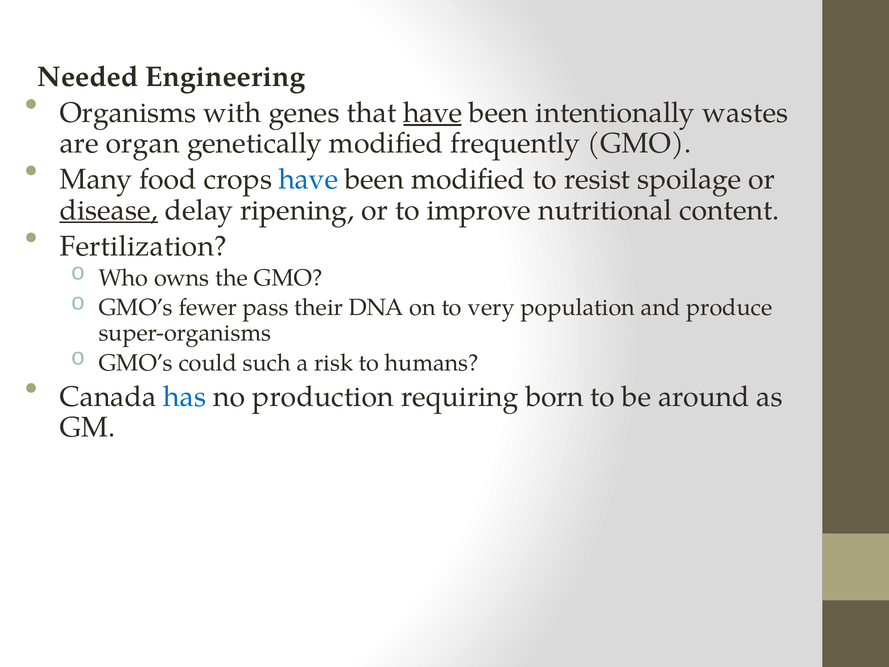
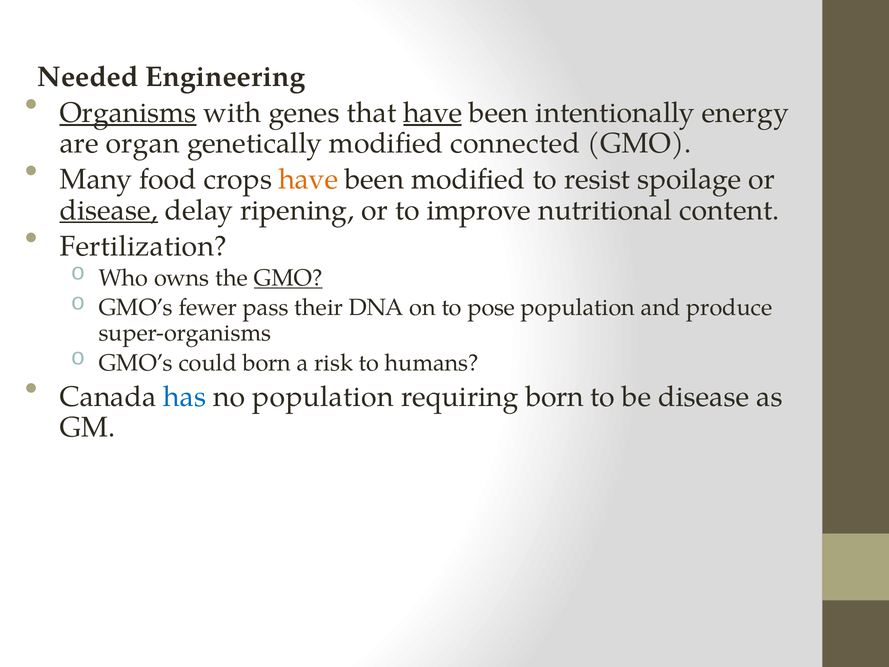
Organisms underline: none -> present
wastes: wastes -> energy
frequently: frequently -> connected
have at (308, 179) colour: blue -> orange
GMO at (288, 278) underline: none -> present
very: very -> pose
could such: such -> born
no production: production -> population
be around: around -> disease
